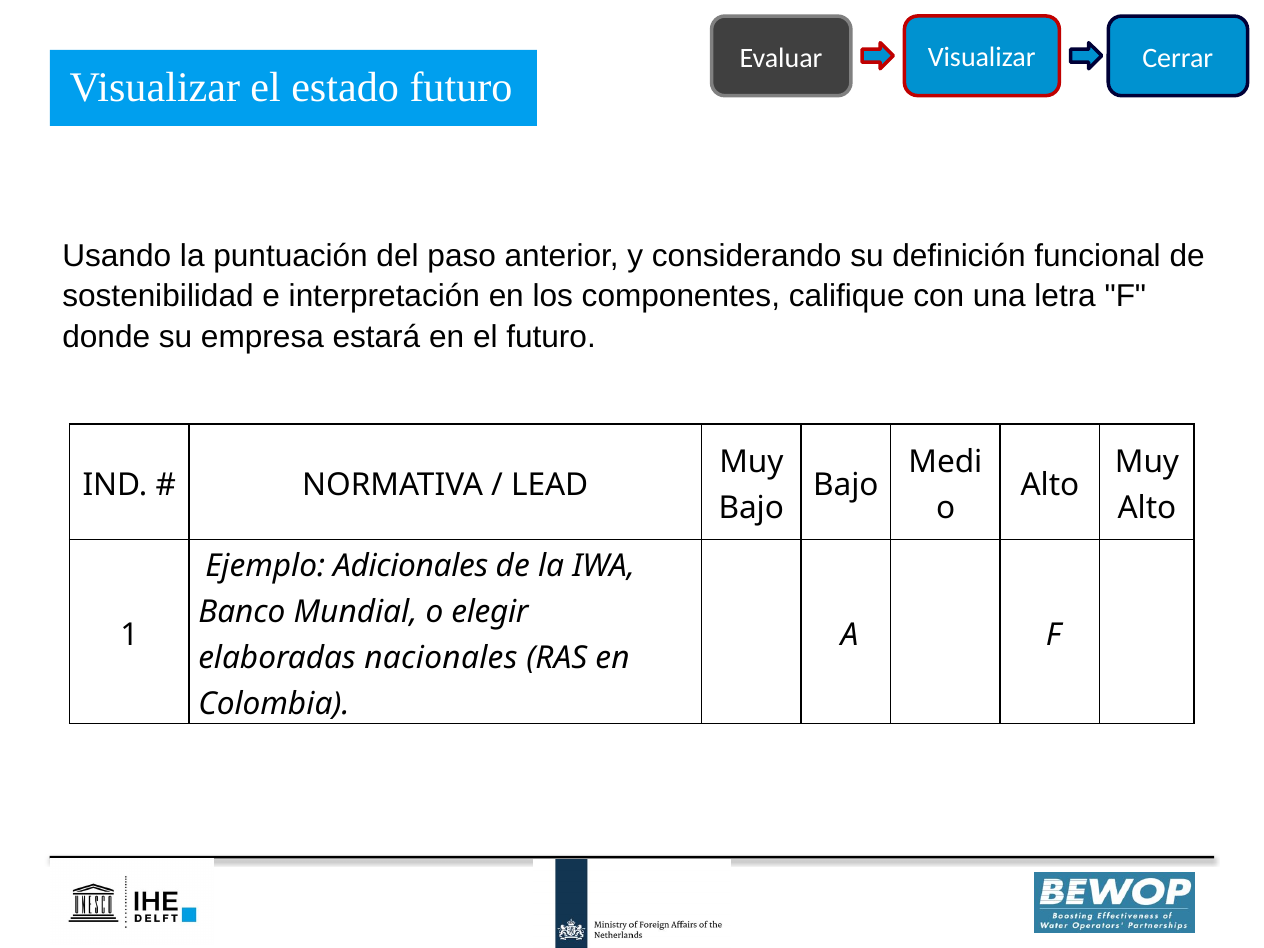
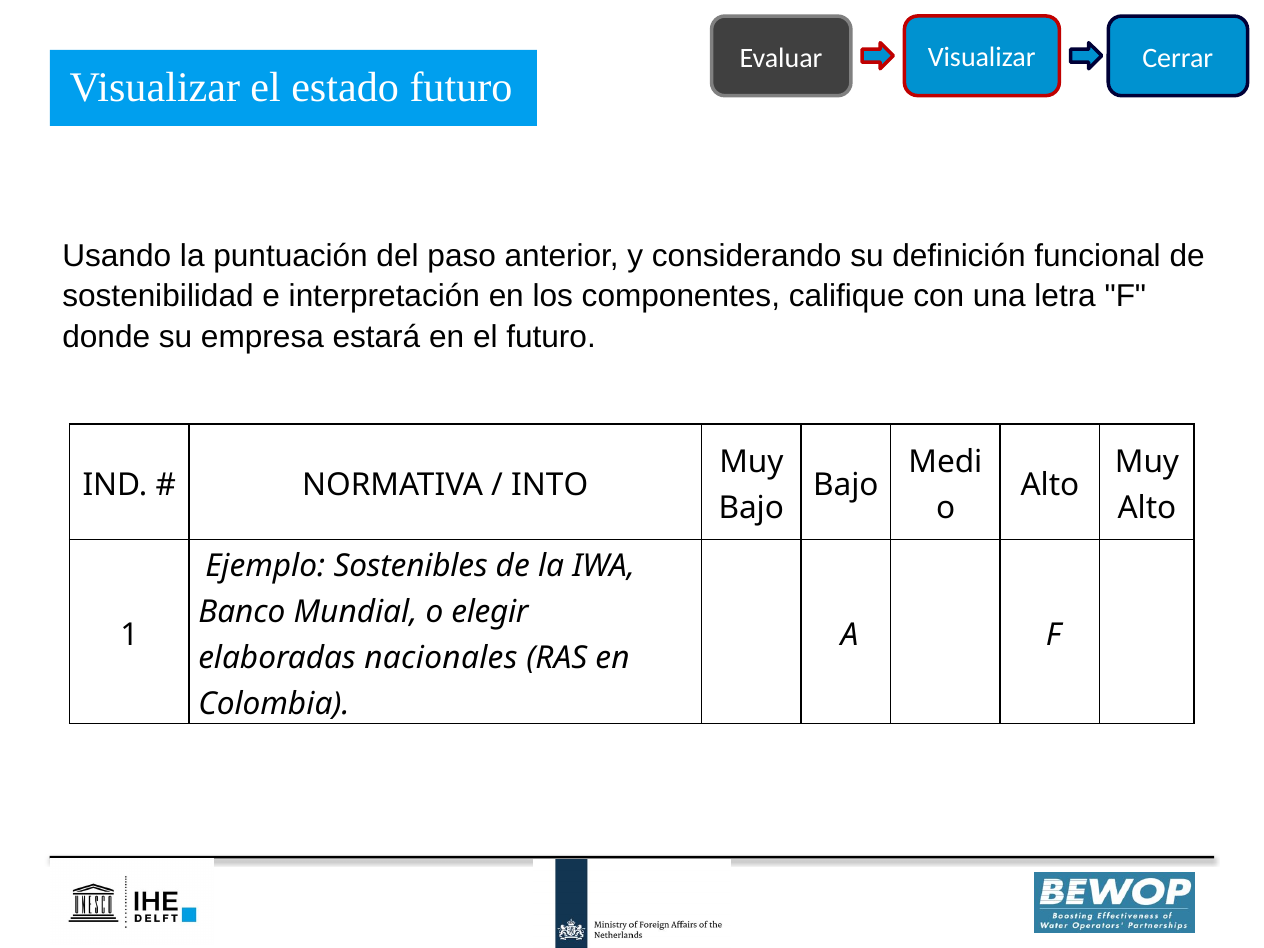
LEAD: LEAD -> INTO
Adicionales: Adicionales -> Sostenibles
